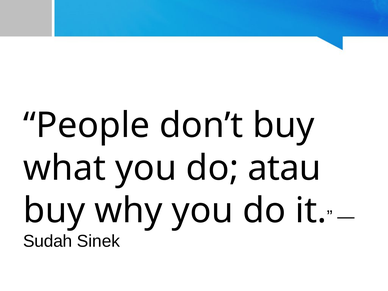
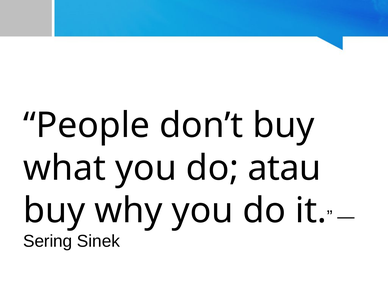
Sudah: Sudah -> Sering
